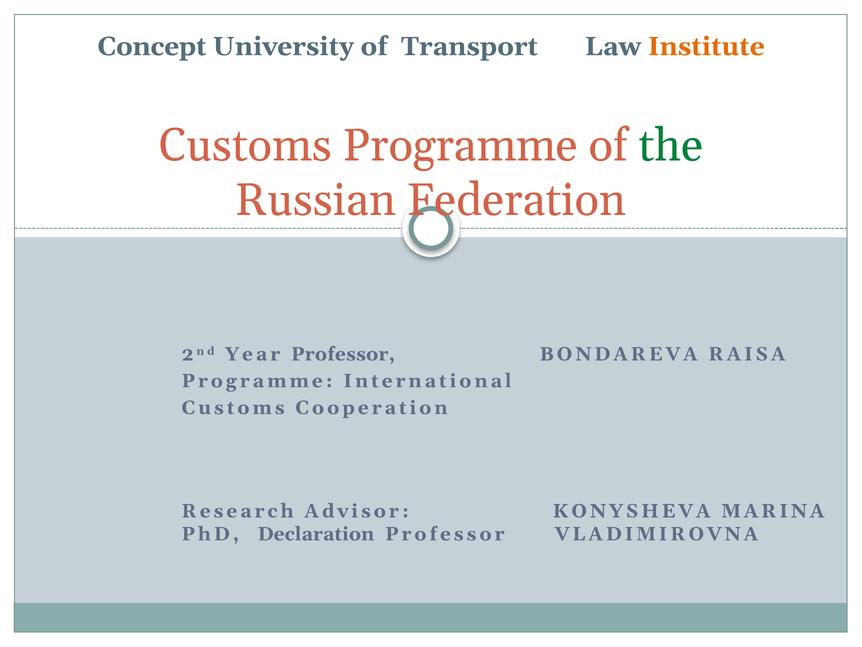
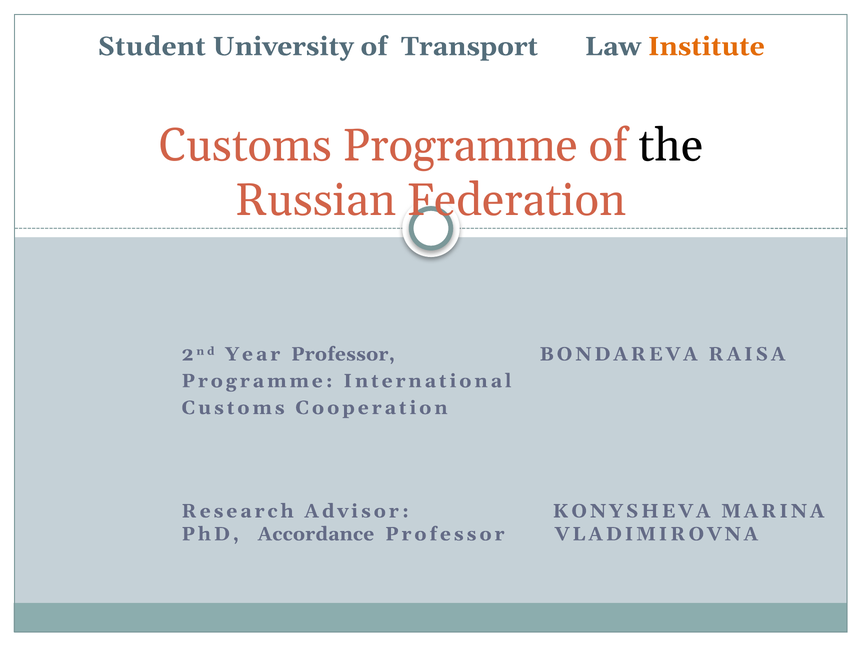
Concept: Concept -> Student
the colour: green -> black
Declaration: Declaration -> Accordance
